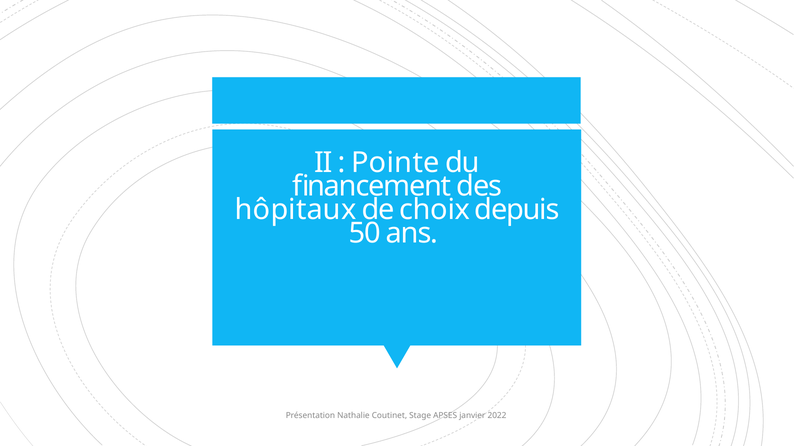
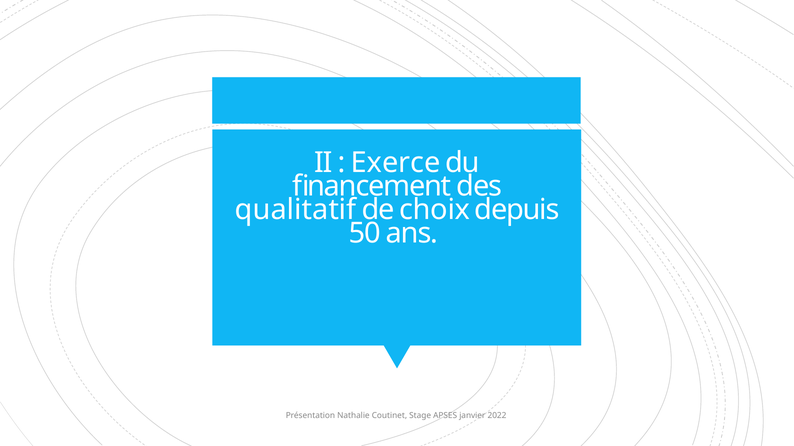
Pointe: Pointe -> Exerce
hôpitaux: hôpitaux -> qualitatif
